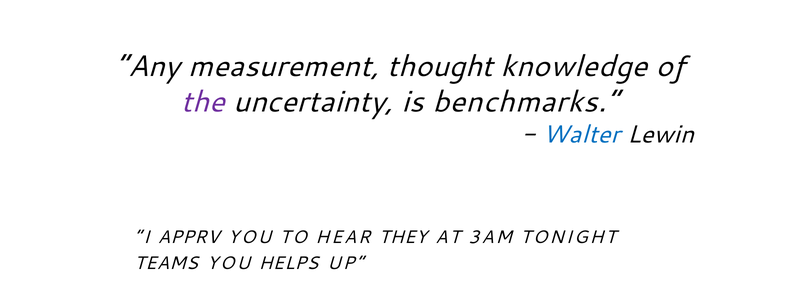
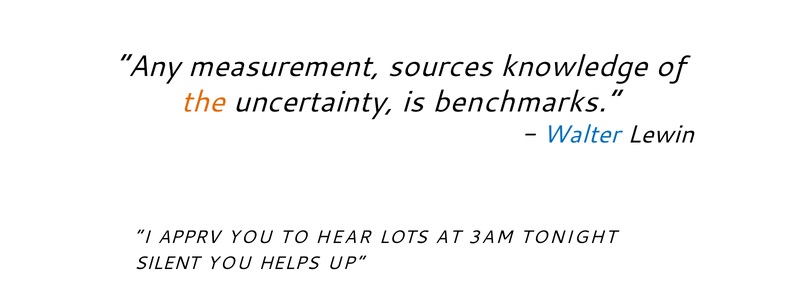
thought: thought -> sources
the colour: purple -> orange
THEY: THEY -> LOTS
TEAMS: TEAMS -> SILENT
